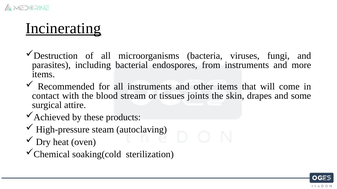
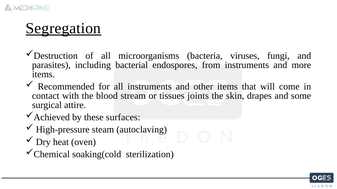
Incinerating: Incinerating -> Segregation
products: products -> surfaces
